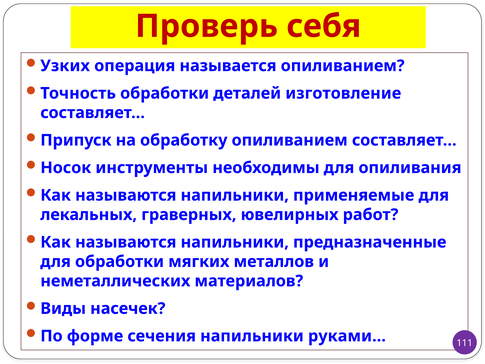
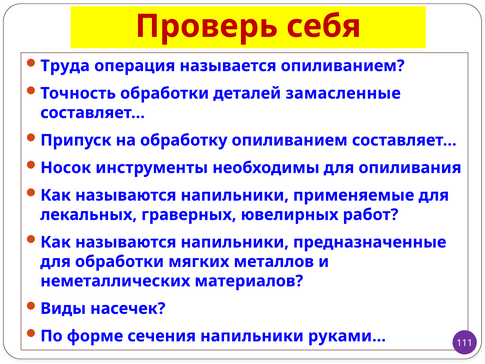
Узких: Узких -> Труда
изготовление: изготовление -> замасленные
